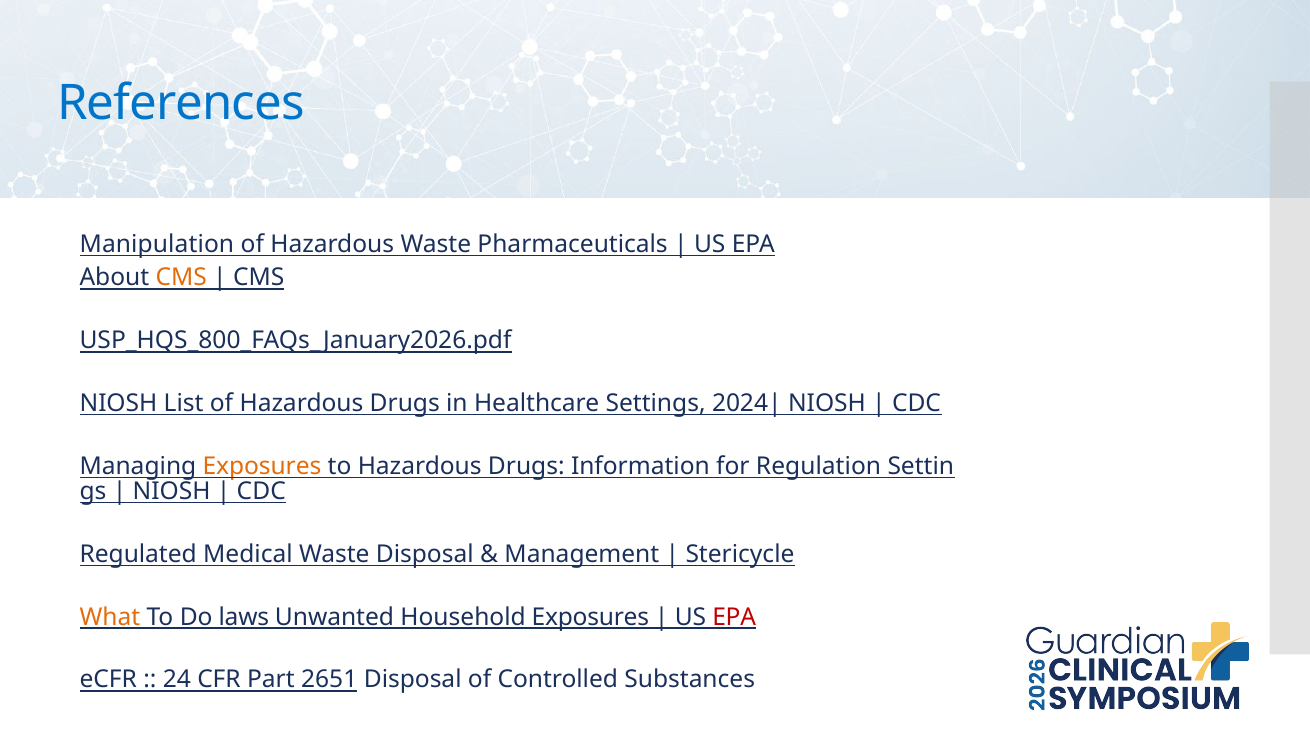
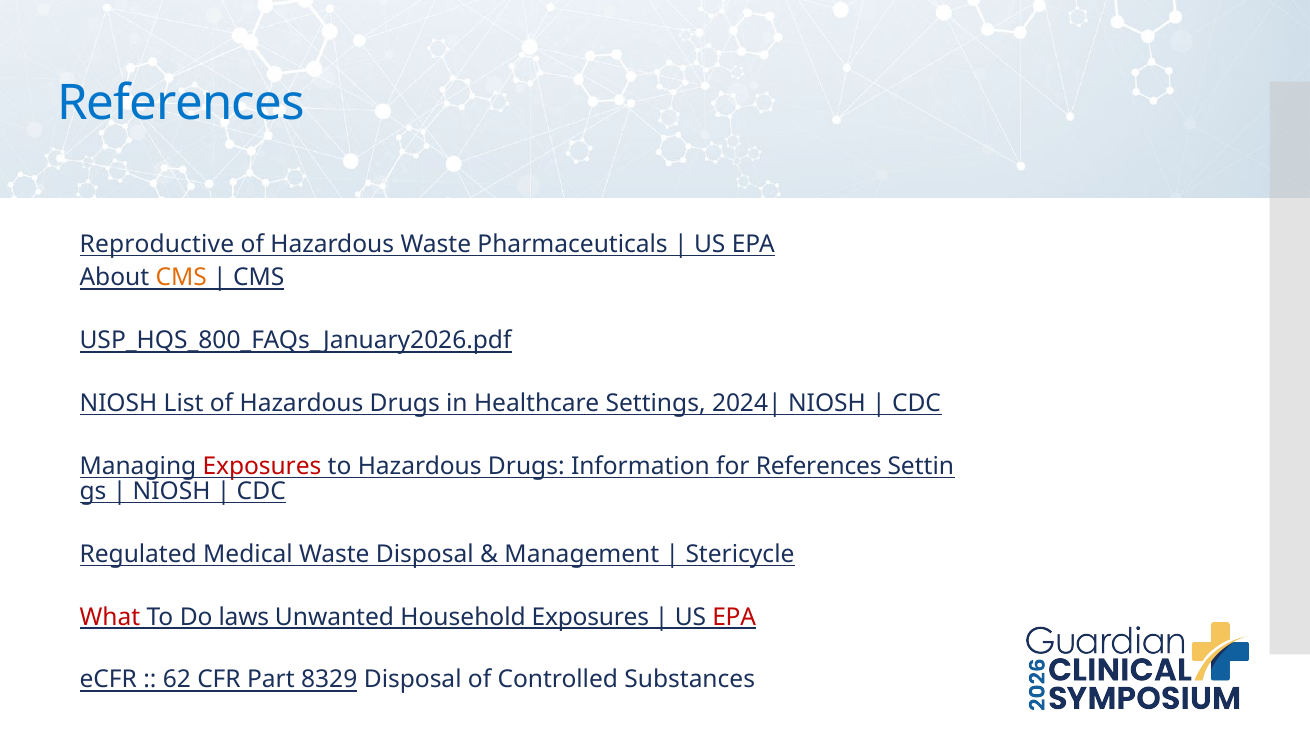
Manipulation: Manipulation -> Reproductive
Exposures at (262, 467) colour: orange -> red
for Regulation: Regulation -> References
What colour: orange -> red
24: 24 -> 62
2651: 2651 -> 8329
